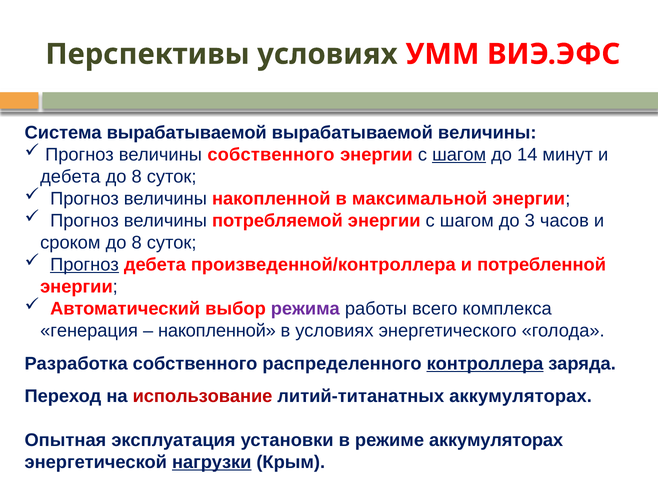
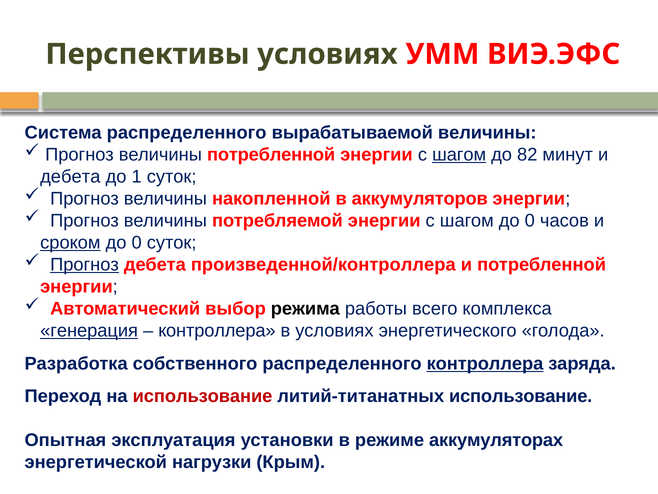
Система вырабатываемой: вырабатываемой -> распределенного
величины собственного: собственного -> потребленной
14: 14 -> 82
8 at (137, 177): 8 -> 1
максимальной: максимальной -> аккумуляторов
шагом до 3: 3 -> 0
сроком underline: none -> present
8 at (137, 242): 8 -> 0
режима colour: purple -> black
генерация underline: none -> present
накопленной at (217, 330): накопленной -> контроллера
литий-титанатных аккумуляторах: аккумуляторах -> использование
нагрузки underline: present -> none
